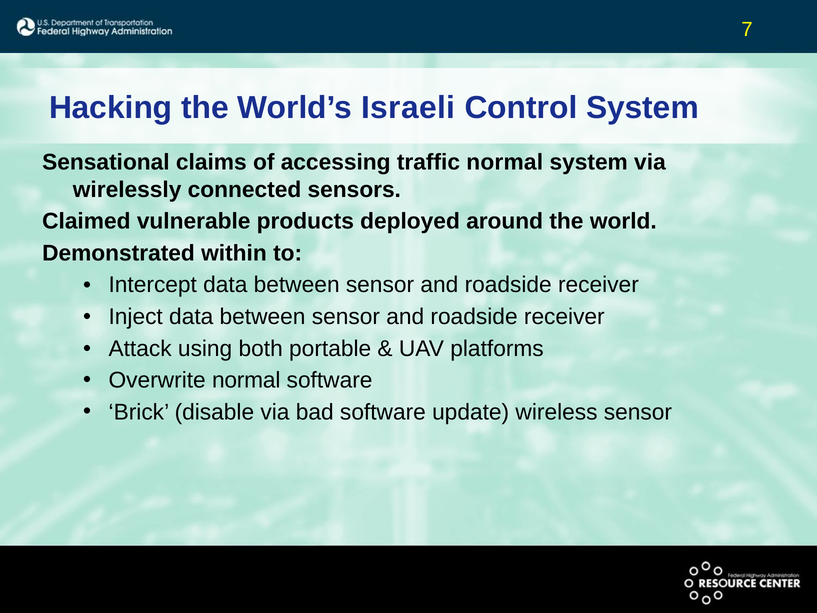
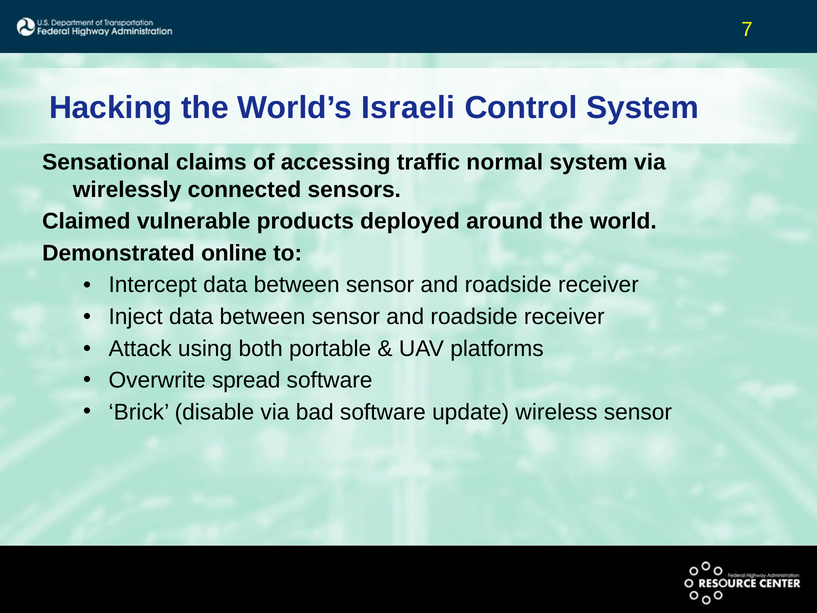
within: within -> online
Overwrite normal: normal -> spread
